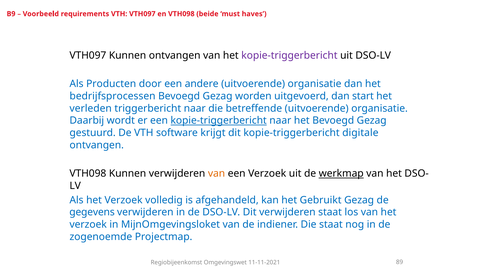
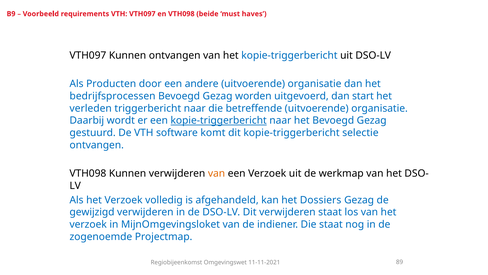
kopie-triggerbericht at (289, 55) colour: purple -> blue
krijgt: krijgt -> komt
digitale: digitale -> selectie
werkmap underline: present -> none
Gebruikt: Gebruikt -> Dossiers
gegevens: gegevens -> gewijzigd
